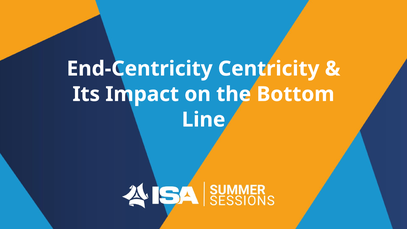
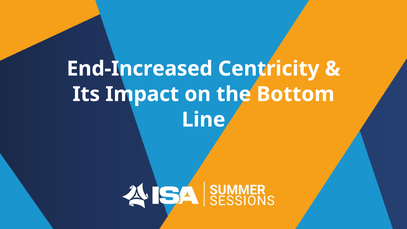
End-Centricity: End-Centricity -> End-Increased
